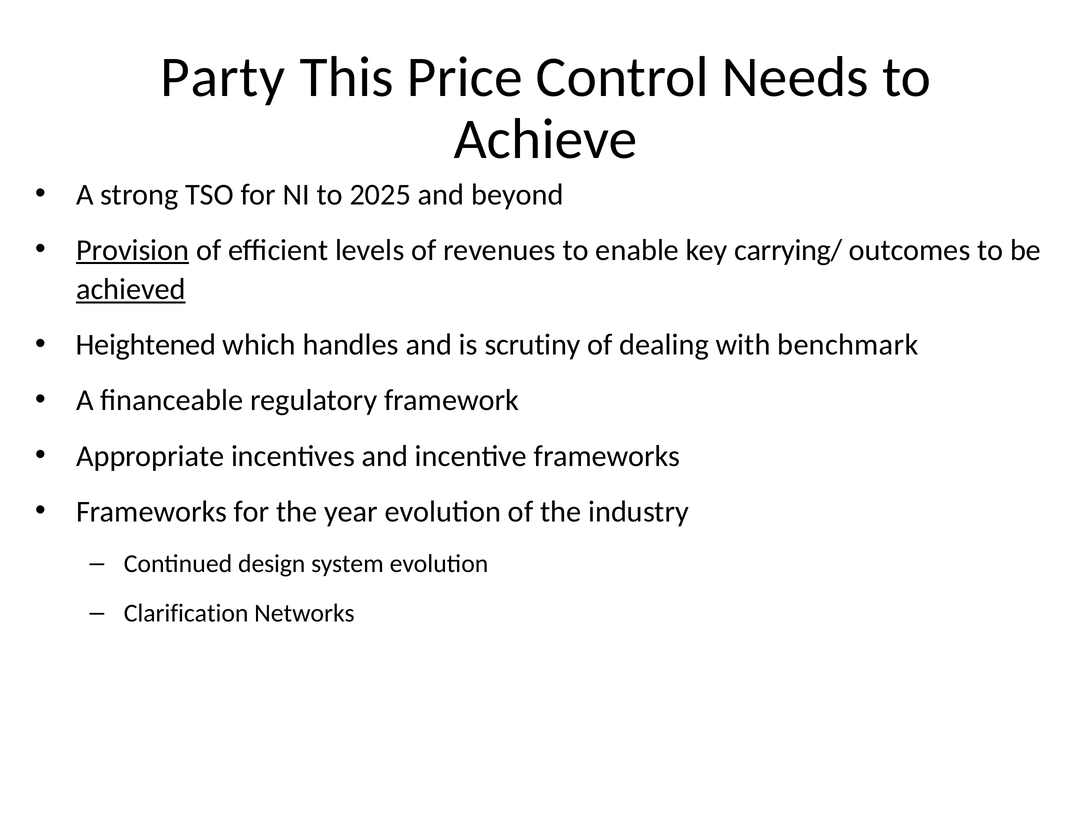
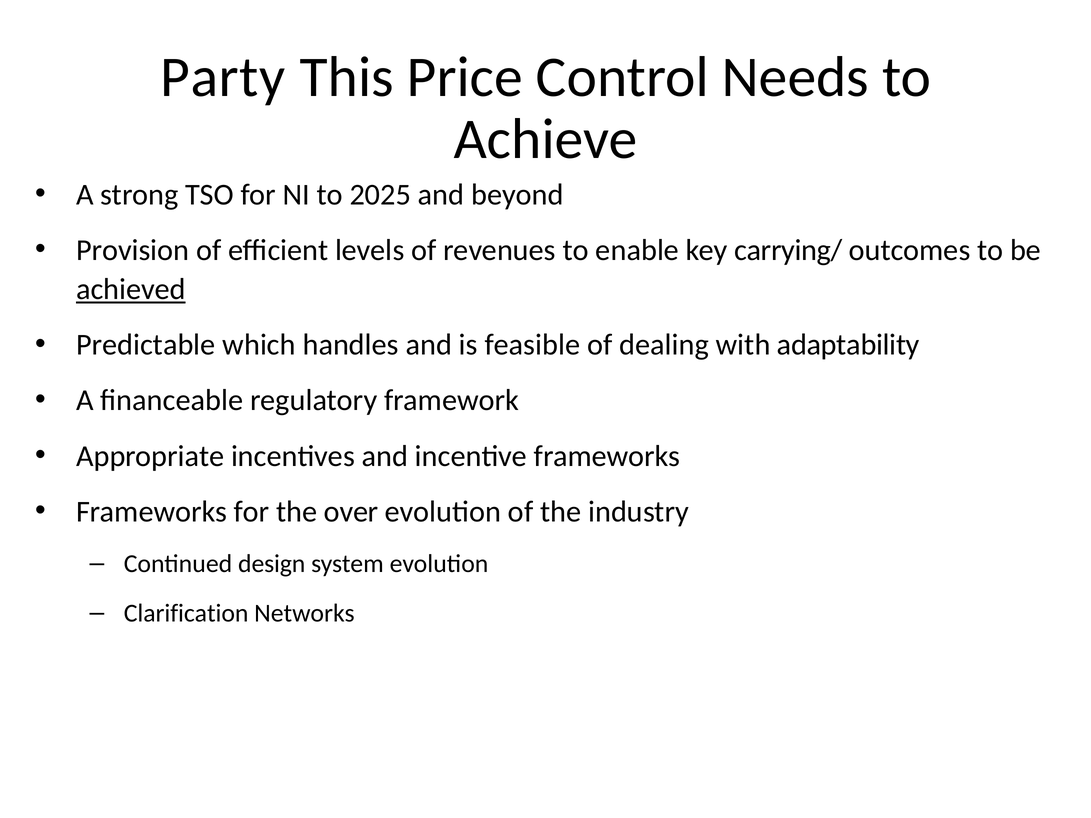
Provision underline: present -> none
Heightened: Heightened -> Predictable
scrutiny: scrutiny -> feasible
benchmark: benchmark -> adaptability
year: year -> over
